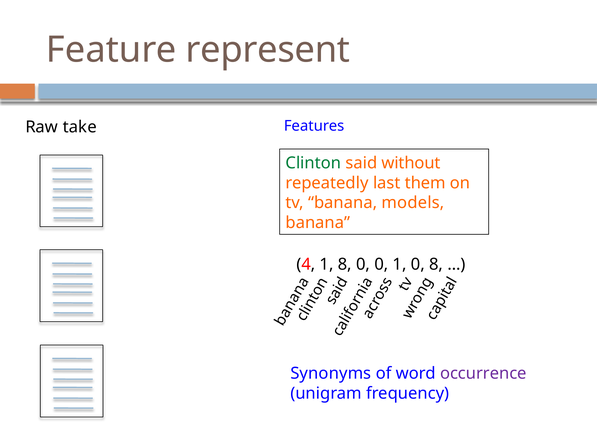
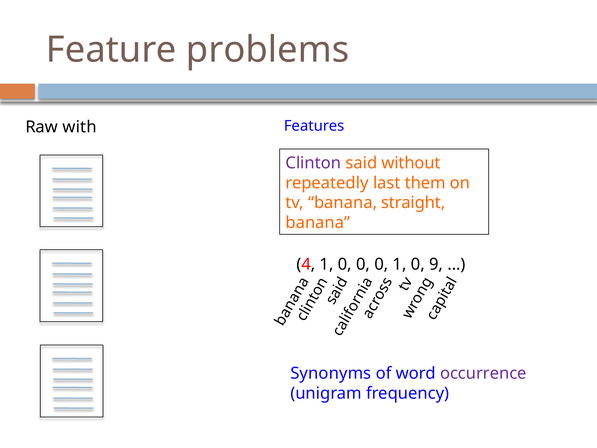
represent: represent -> problems
take: take -> with
Clinton colour: green -> purple
models: models -> straight
4 1 8: 8 -> 0
0 8: 8 -> 9
